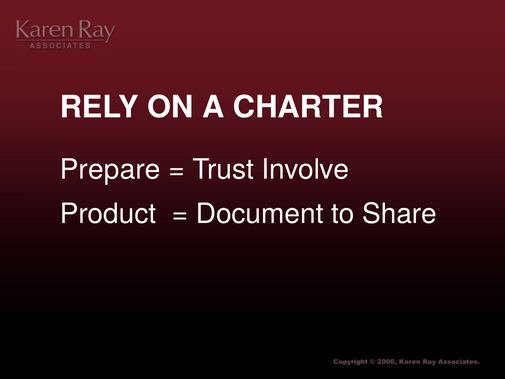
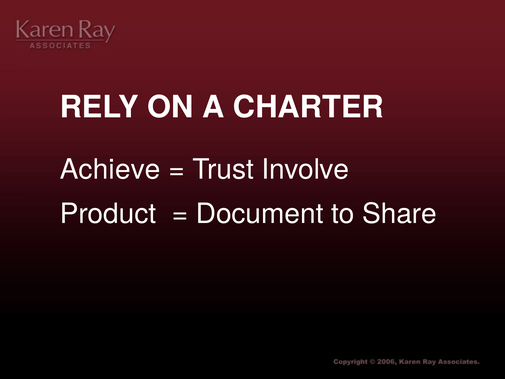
Prepare: Prepare -> Achieve
